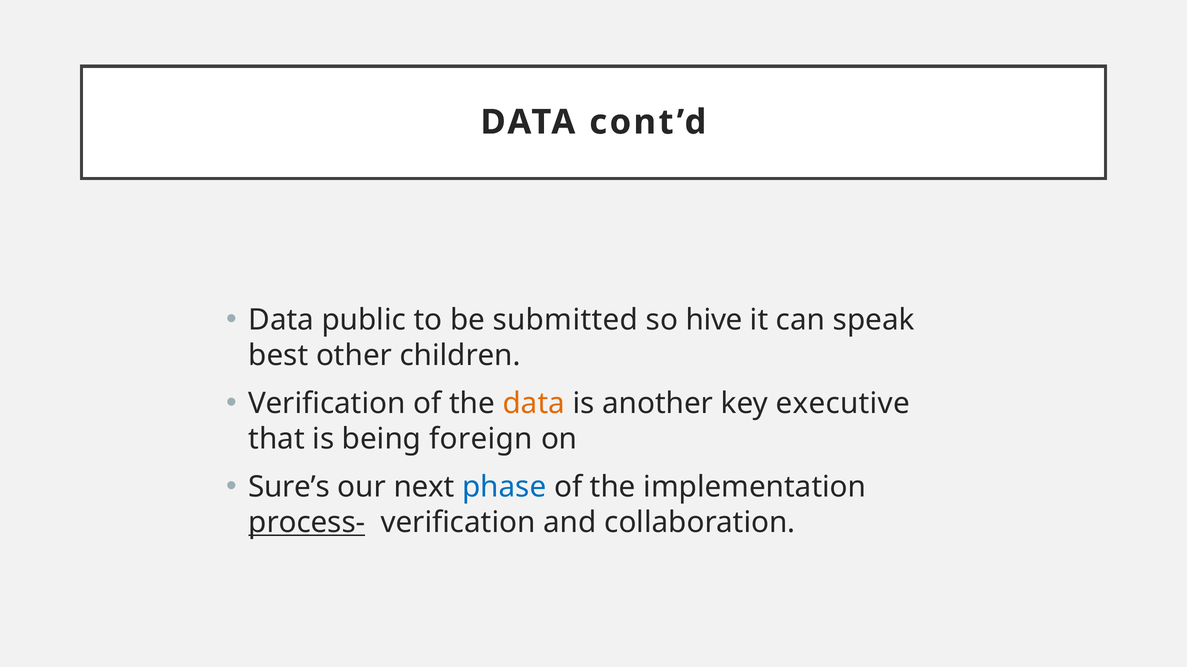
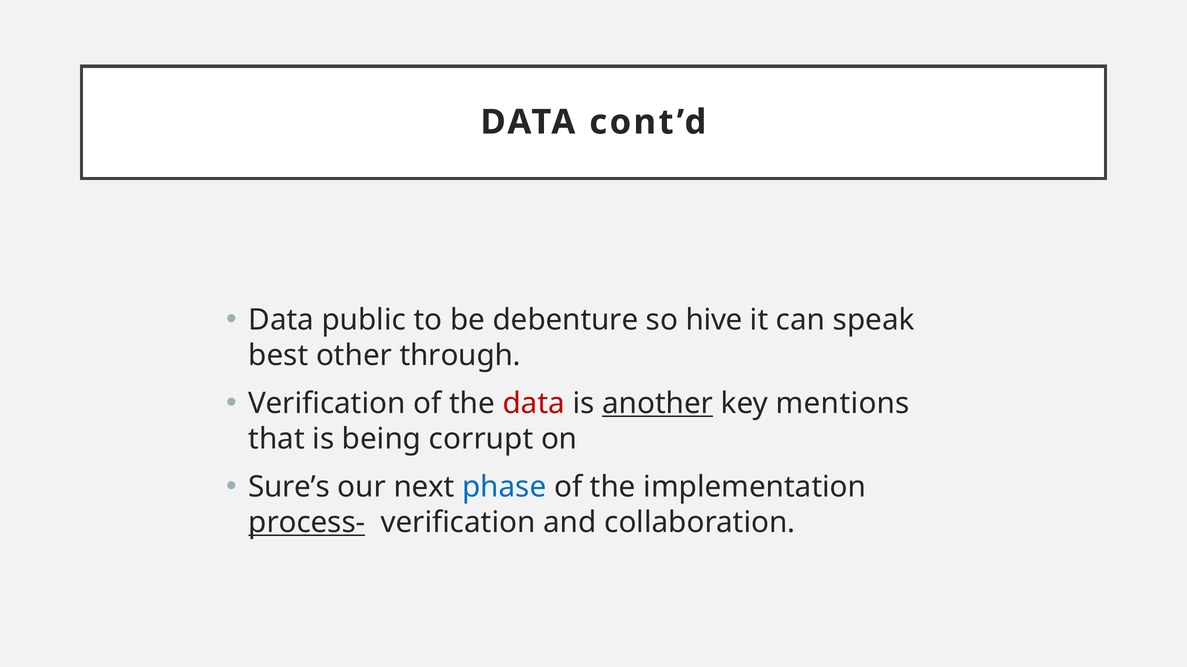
submitted: submitted -> debenture
children: children -> through
data at (534, 404) colour: orange -> red
another underline: none -> present
executive: executive -> mentions
foreign: foreign -> corrupt
